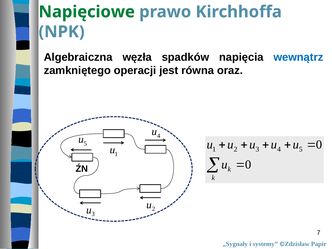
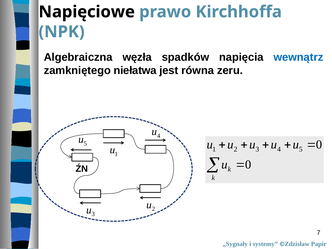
Napięciowe colour: green -> black
operacji: operacji -> niełatwa
oraz: oraz -> zeru
